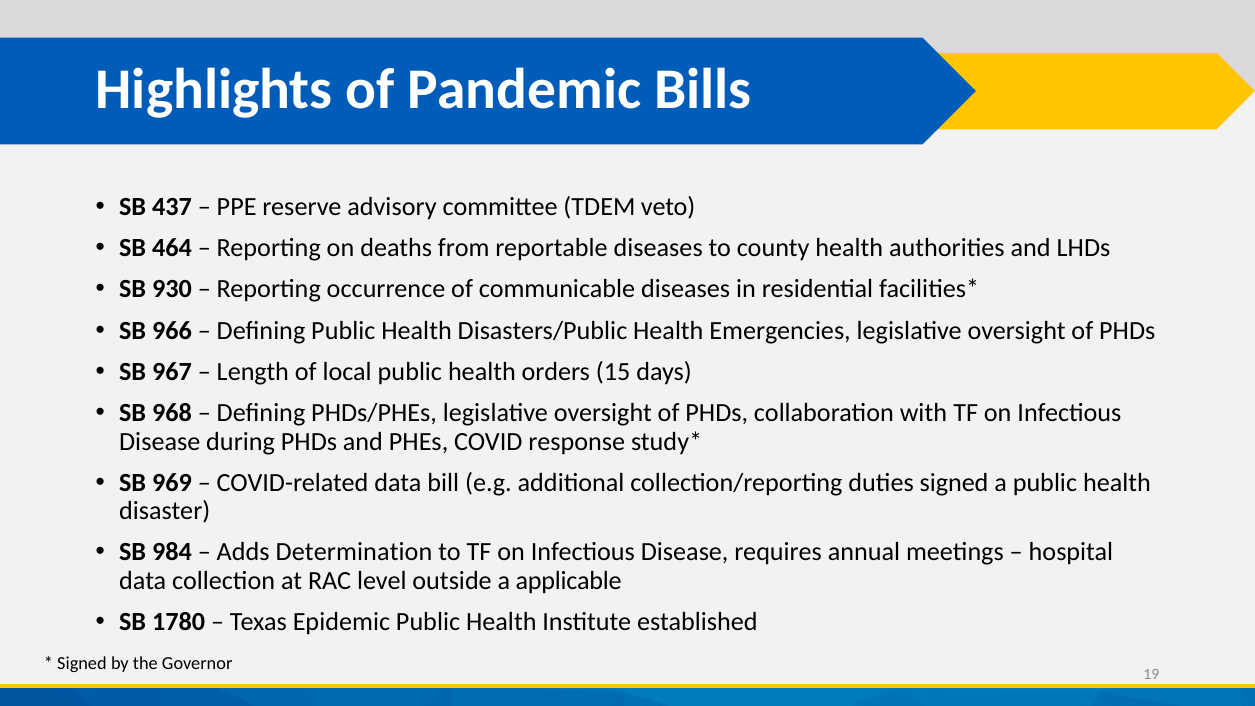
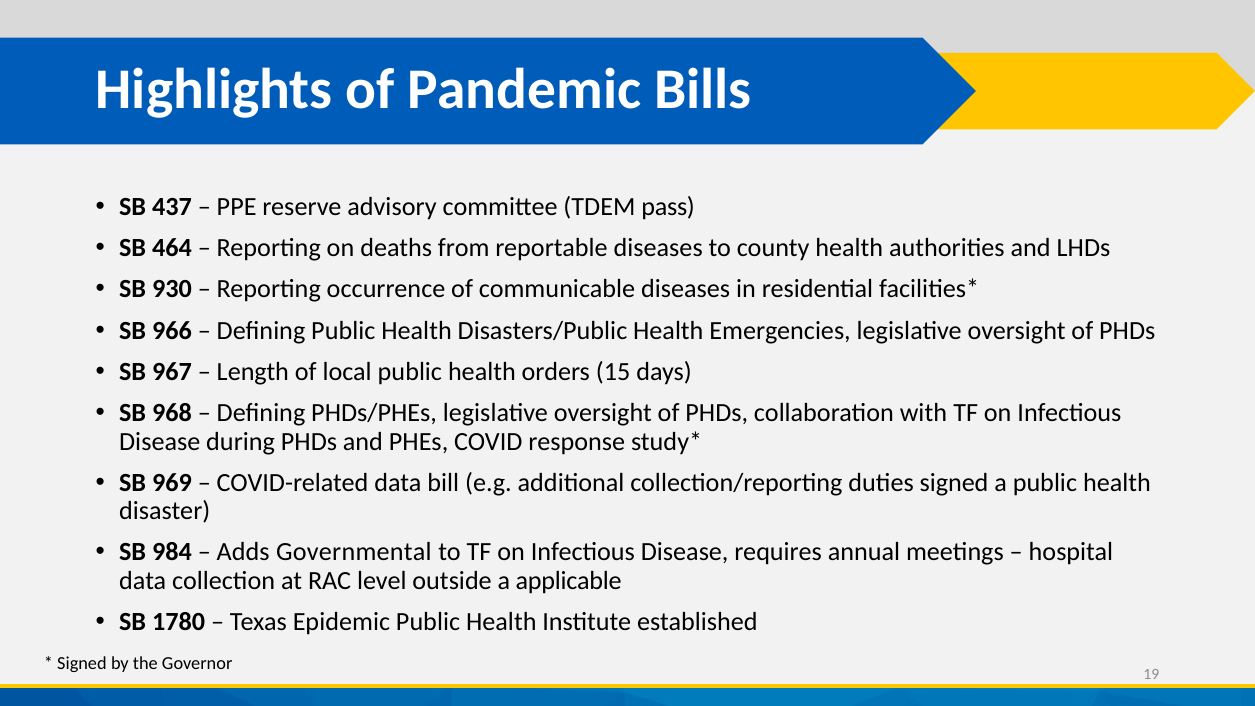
veto: veto -> pass
Determination: Determination -> Governmental
